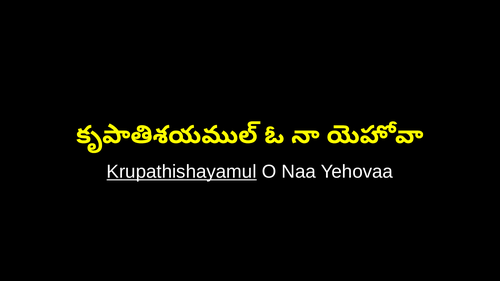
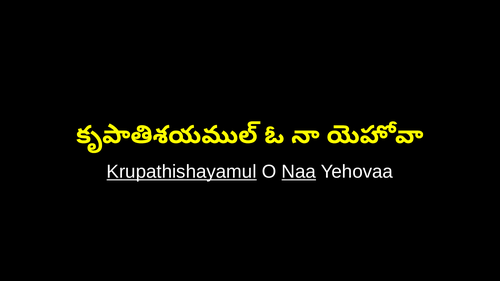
Naa underline: none -> present
